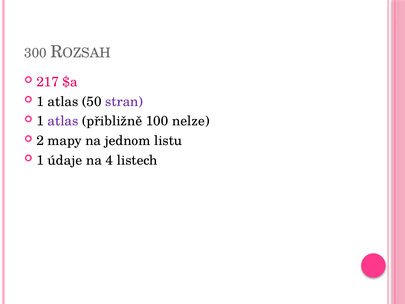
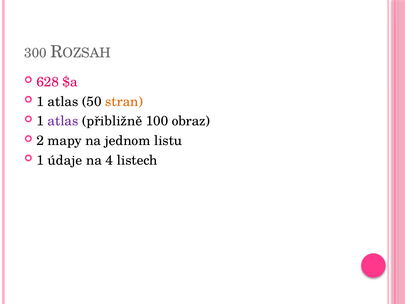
217: 217 -> 628
stran colour: purple -> orange
nelze: nelze -> obraz
